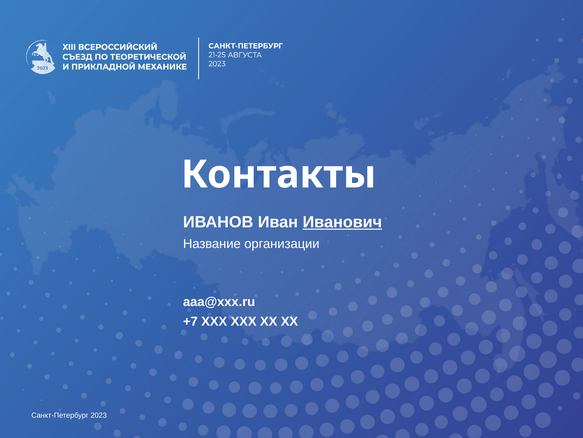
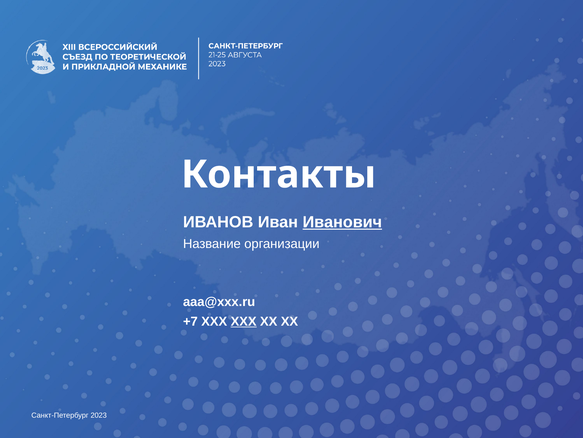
XXX at (244, 321) underline: none -> present
